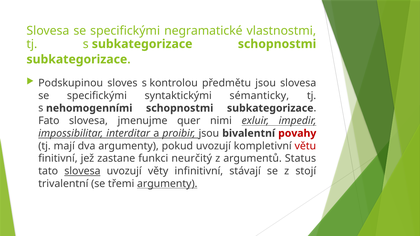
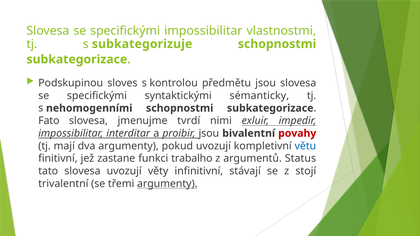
specifickými negramatické: negramatické -> impossibilitar
s subkategorizace: subkategorizace -> subkategorizuje
quer: quer -> tvrdí
větu colour: red -> blue
neurčitý: neurčitý -> trabalho
slovesa at (82, 171) underline: present -> none
